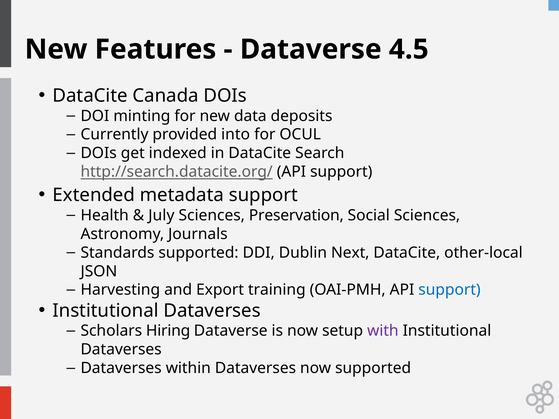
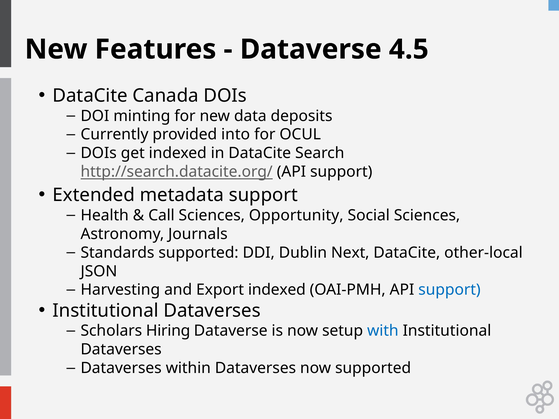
July: July -> Call
Preservation: Preservation -> Opportunity
Export training: training -> indexed
with colour: purple -> blue
